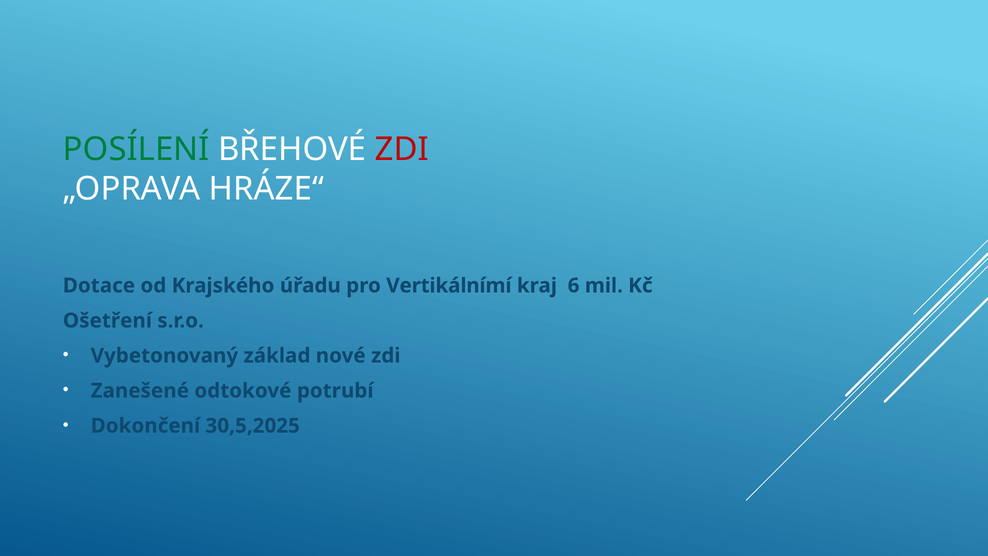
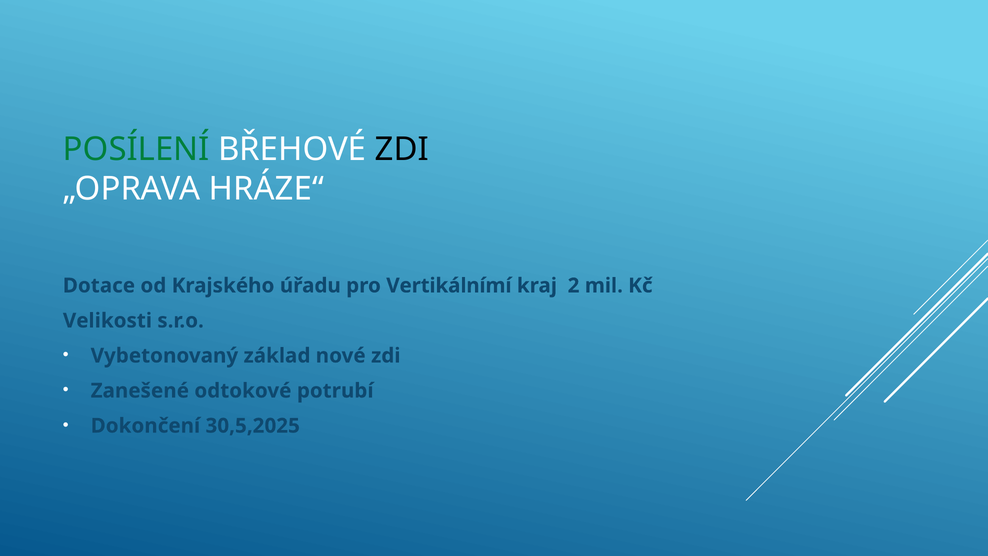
ZDI at (402, 149) colour: red -> black
6: 6 -> 2
Ošetření: Ošetření -> Velikosti
